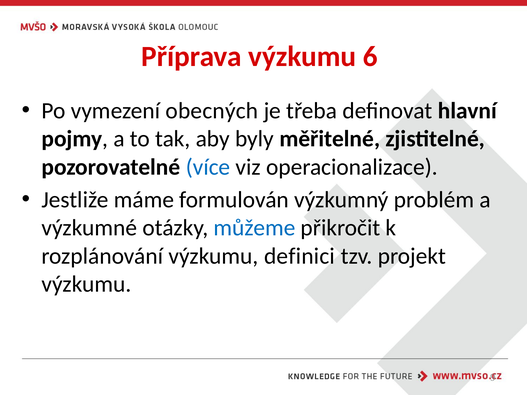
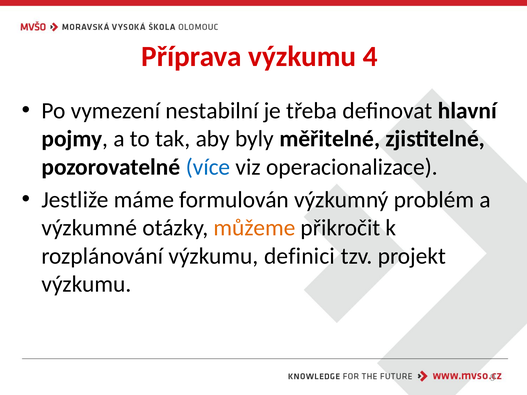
6: 6 -> 4
obecných: obecných -> nestabilní
můžeme colour: blue -> orange
